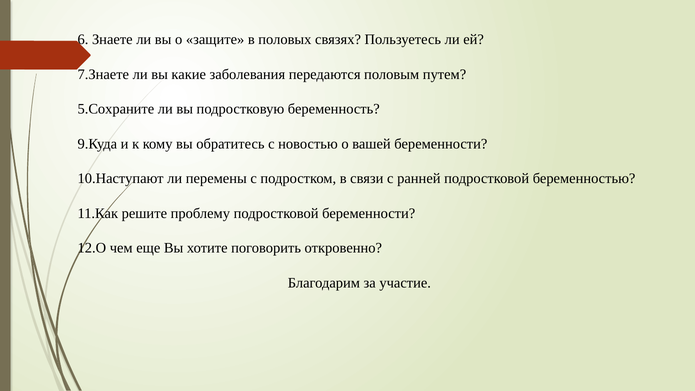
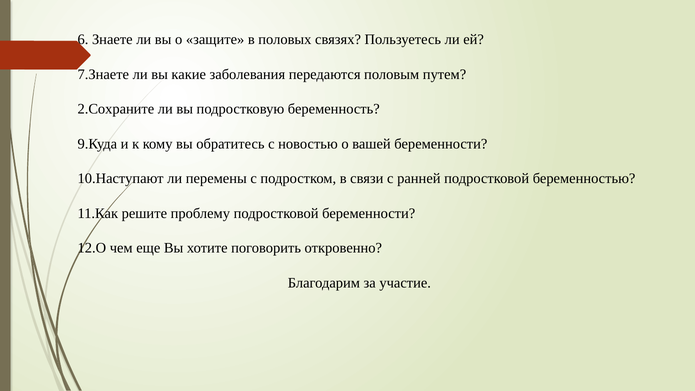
5.Сохраните: 5.Сохраните -> 2.Сохраните
